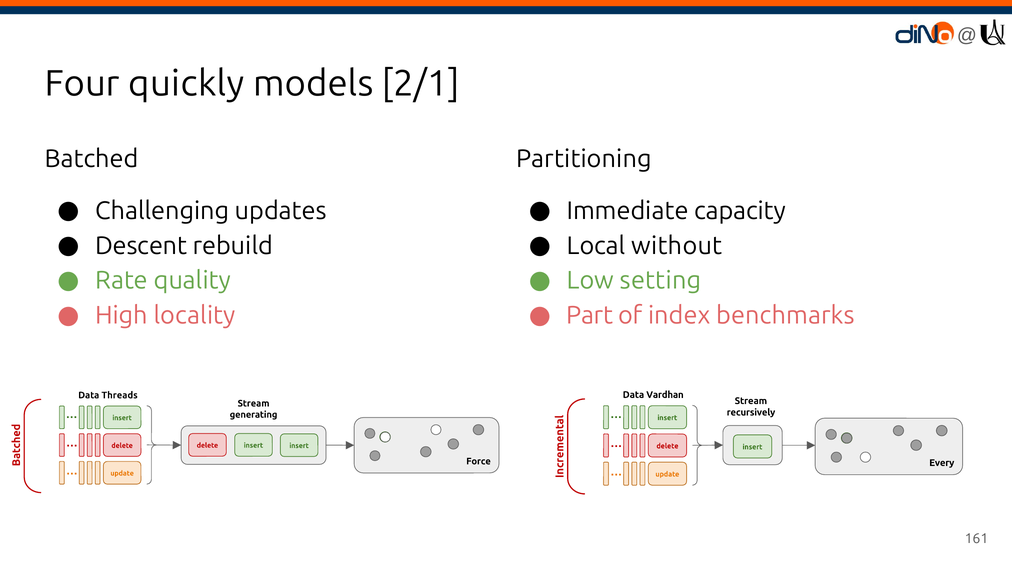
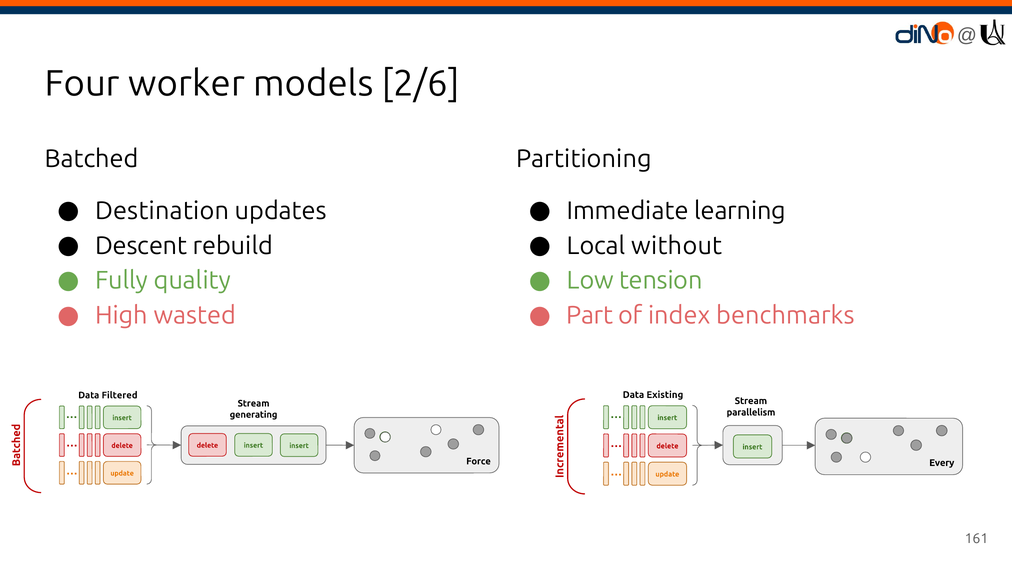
quickly: quickly -> worker
2/1: 2/1 -> 2/6
Challenging: Challenging -> Destination
capacity: capacity -> learning
Rate: Rate -> Fully
setting: setting -> tension
locality: locality -> wasted
Vardhan: Vardhan -> Existing
Threads: Threads -> Filtered
recursively: recursively -> parallelism
